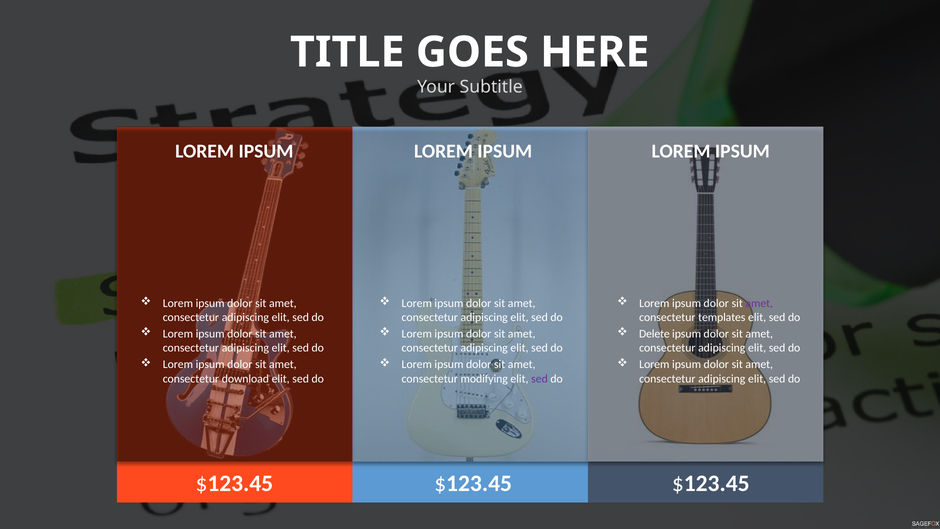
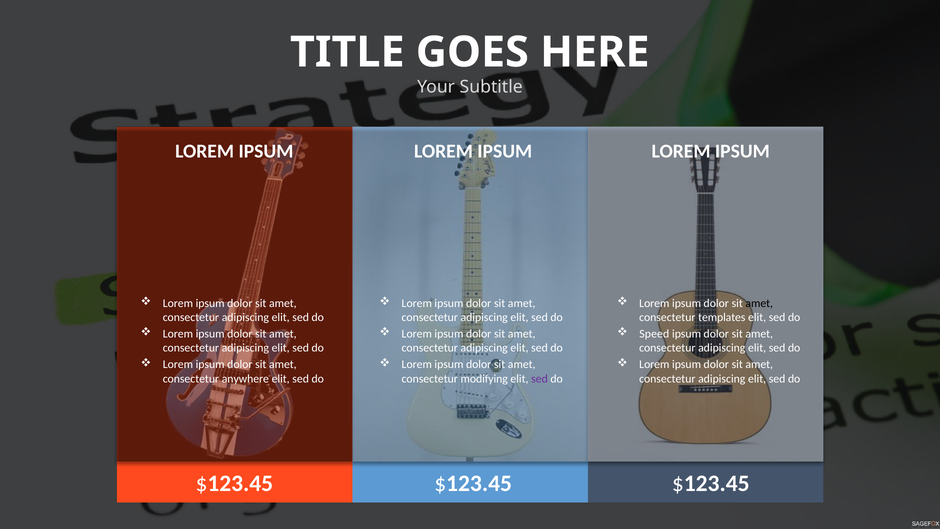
amet at (759, 303) colour: purple -> black
Delete: Delete -> Speed
download: download -> anywhere
